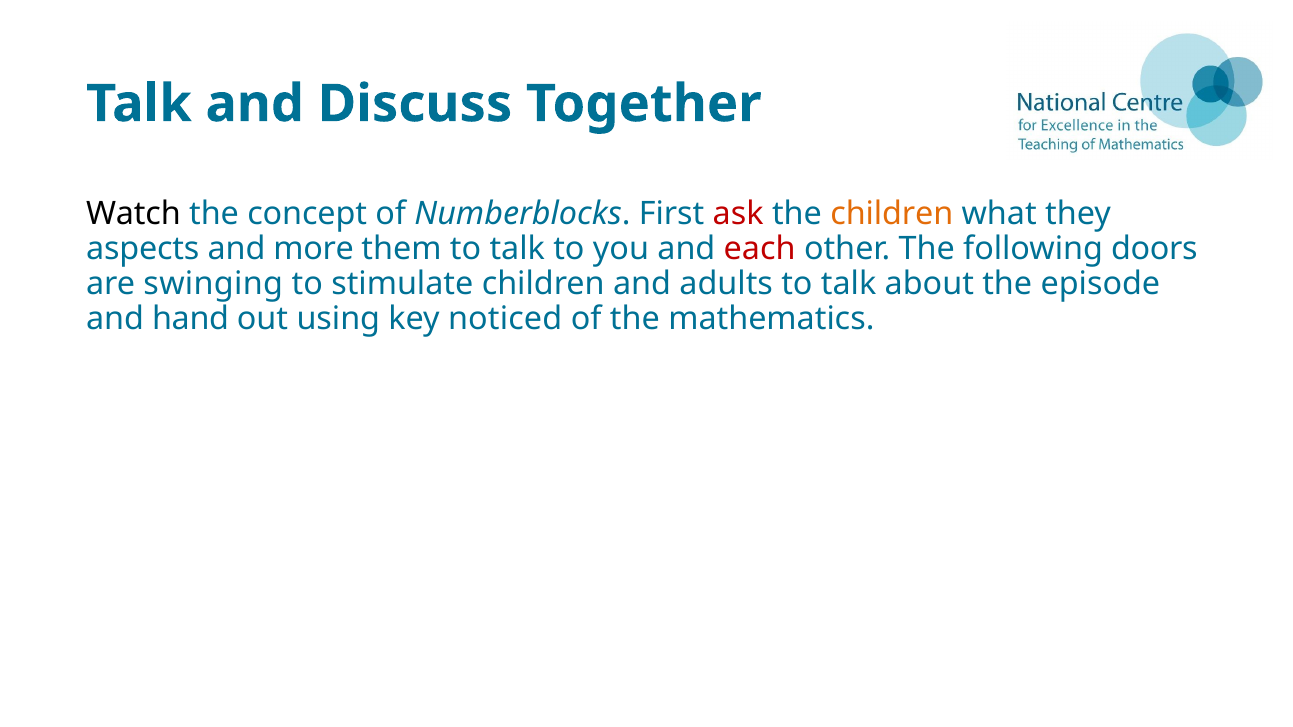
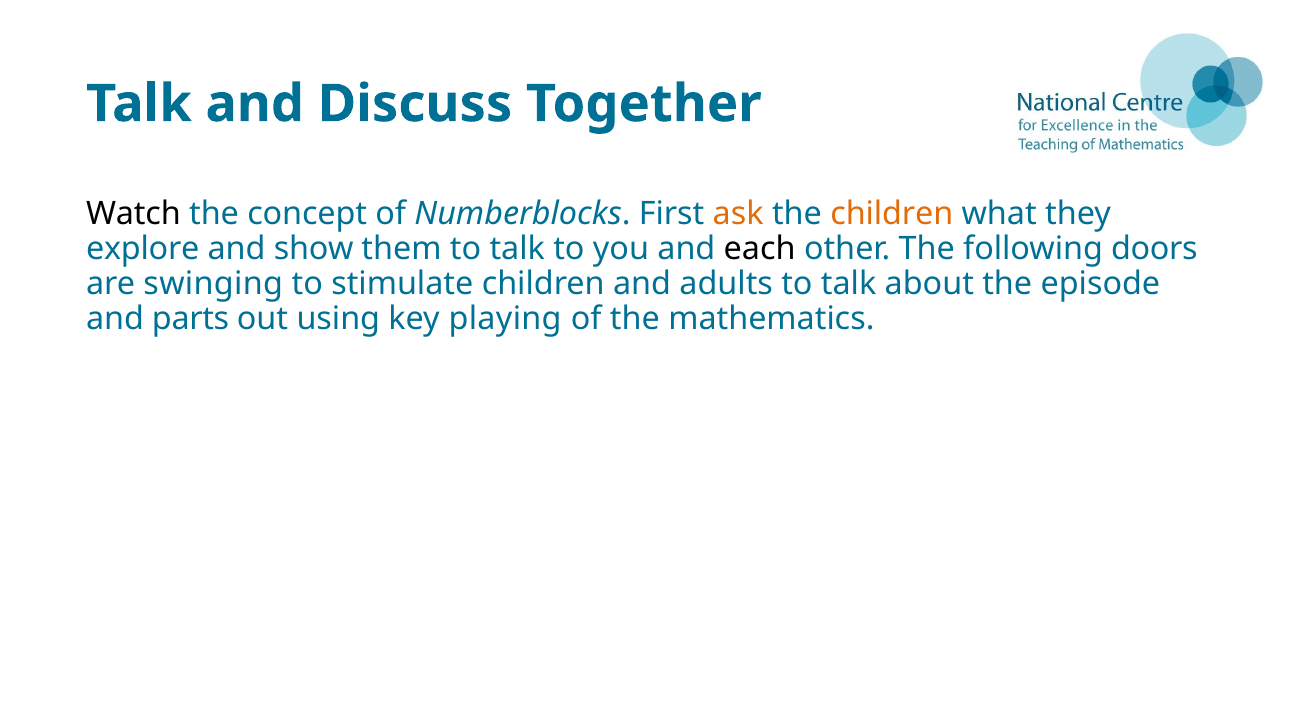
ask colour: red -> orange
aspects: aspects -> explore
more: more -> show
each colour: red -> black
hand: hand -> parts
noticed: noticed -> playing
